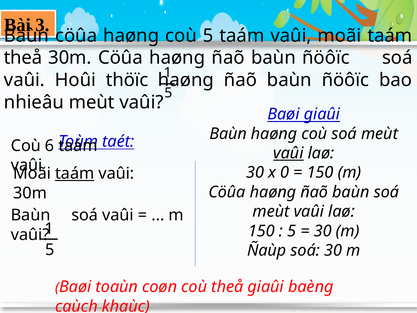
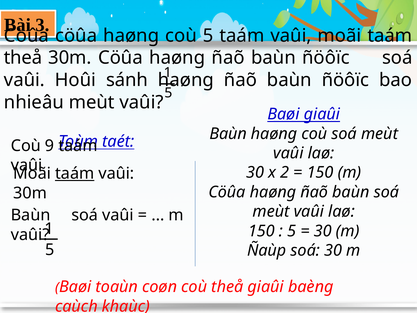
Baùn at (27, 36): Baùn -> Cöûa
thöïc: thöïc -> sánh
6: 6 -> 9
vaûi at (288, 153) underline: present -> none
0: 0 -> 2
